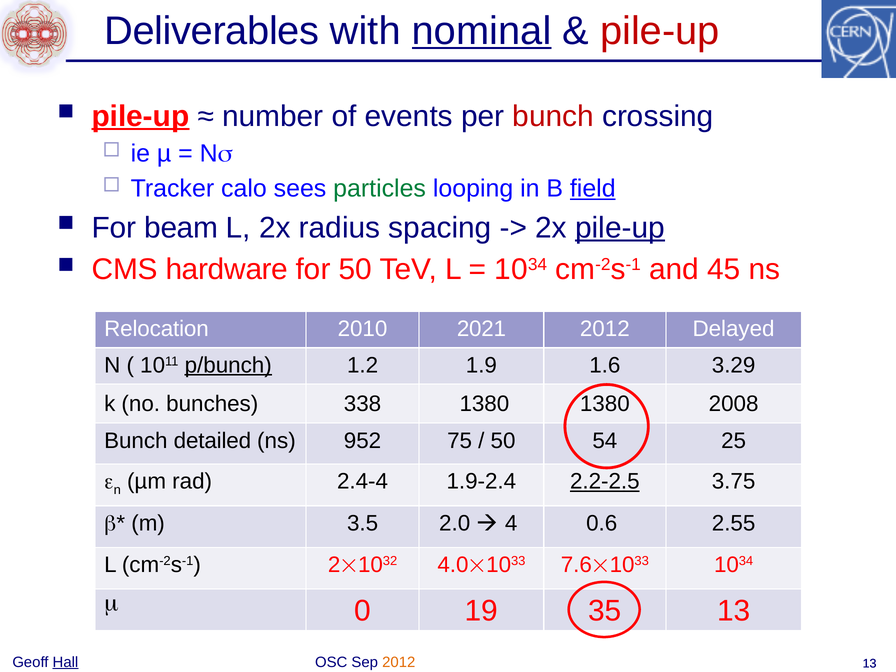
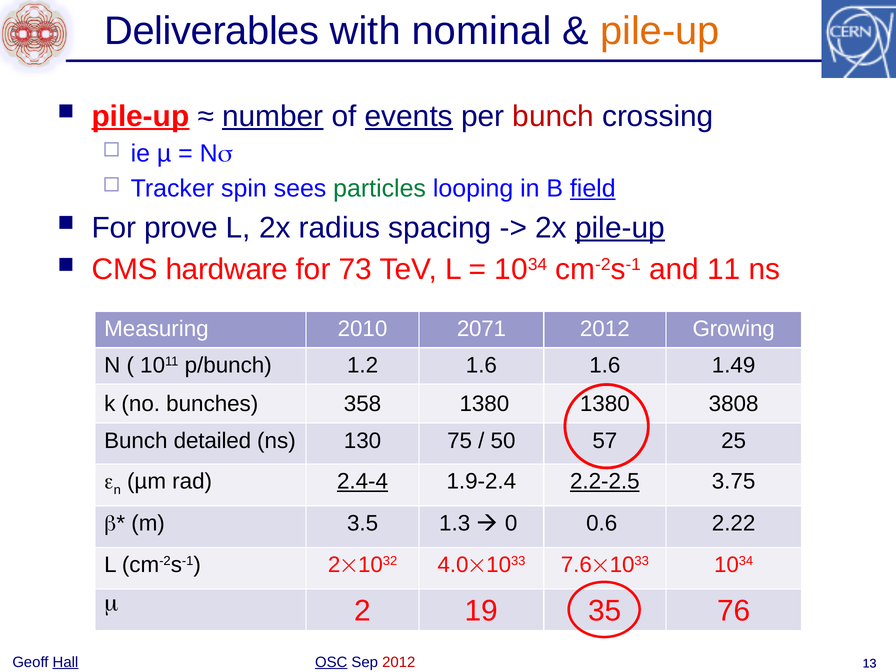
nominal underline: present -> none
pile-up at (660, 31) colour: red -> orange
number underline: none -> present
events underline: none -> present
calo: calo -> spin
beam: beam -> prove
for 50: 50 -> 73
45: 45 -> 11
Relocation: Relocation -> Measuring
2021: 2021 -> 2071
Delayed: Delayed -> Growing
p/bunch underline: present -> none
1.2 1.9: 1.9 -> 1.6
3.29: 3.29 -> 1.49
338: 338 -> 358
2008: 2008 -> 3808
952: 952 -> 130
54: 54 -> 57
2.4-4 underline: none -> present
2.0: 2.0 -> 1.3
4: 4 -> 0
2.55: 2.55 -> 2.22
0: 0 -> 2
35 13: 13 -> 76
OSC underline: none -> present
2012 at (399, 662) colour: orange -> red
